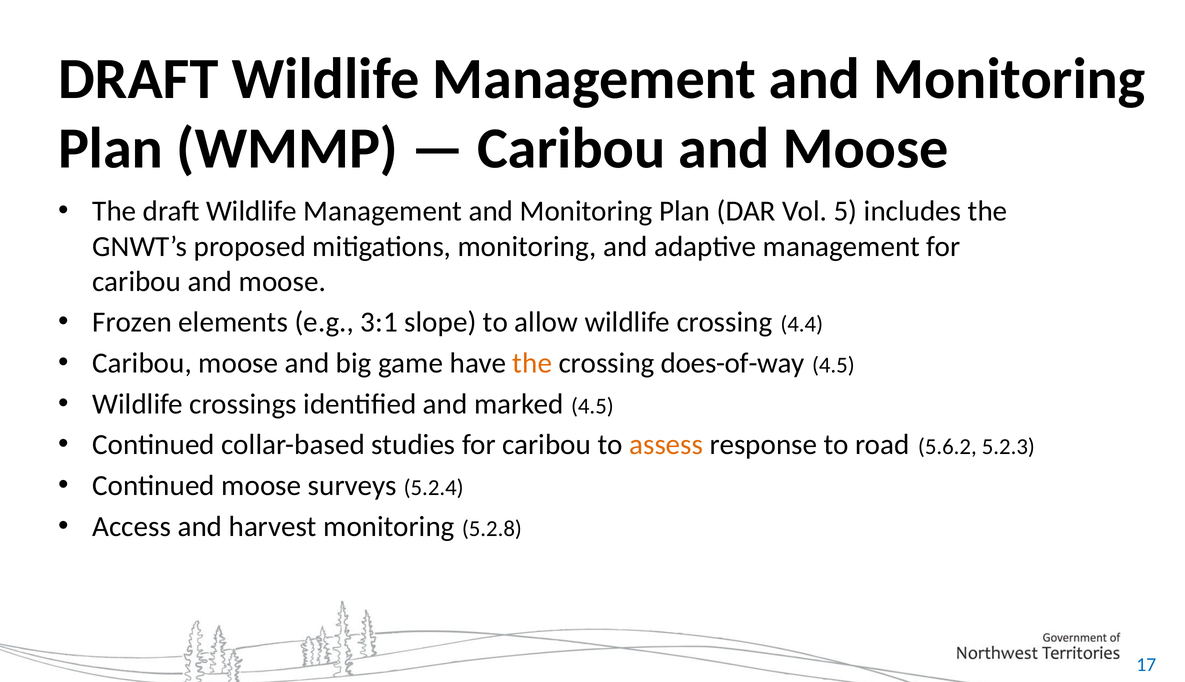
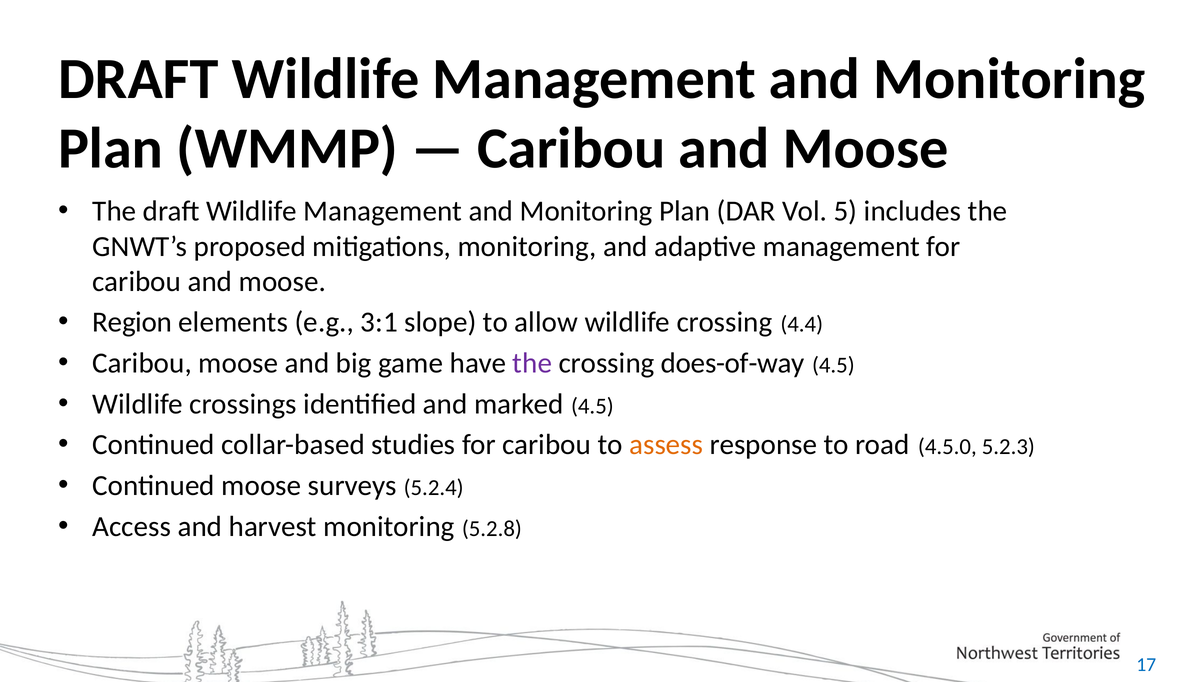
Frozen: Frozen -> Region
the at (532, 363) colour: orange -> purple
5.6.2: 5.6.2 -> 4.5.0
